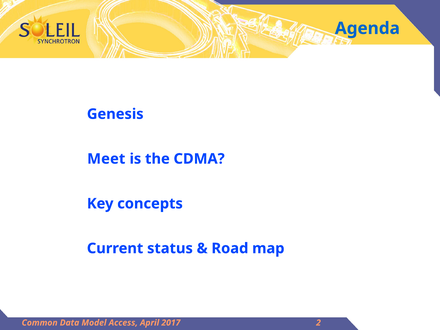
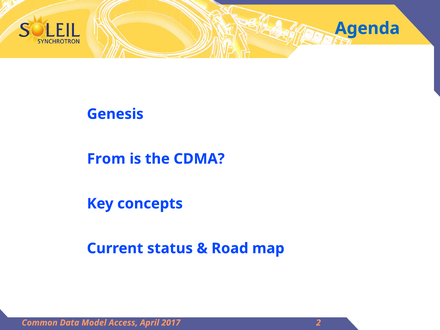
Meet: Meet -> From
